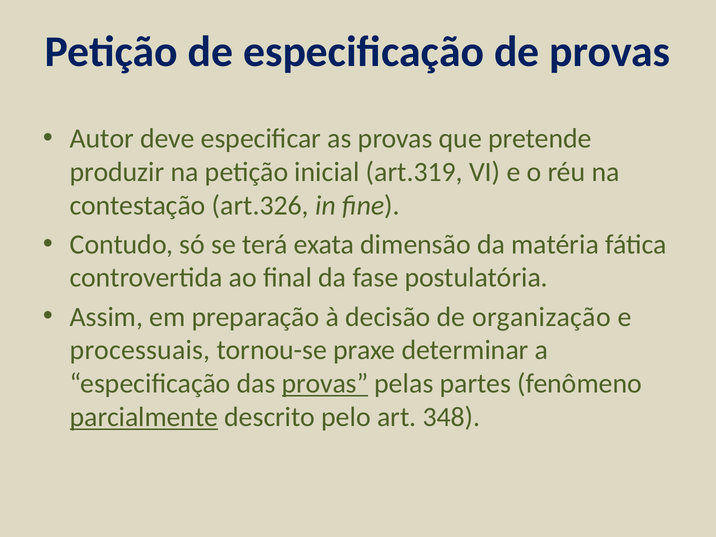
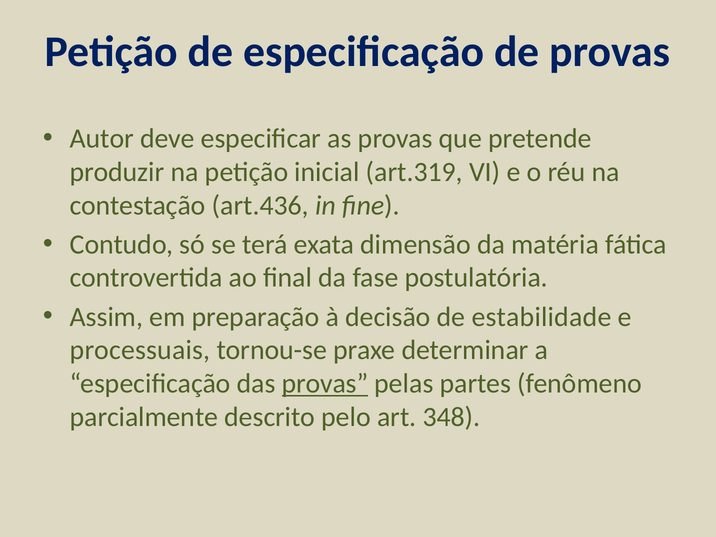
art.326: art.326 -> art.436
organização: organização -> estabilidade
parcialmente underline: present -> none
